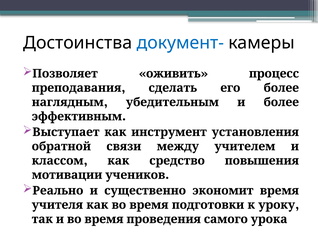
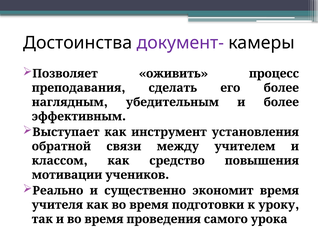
документ- colour: blue -> purple
